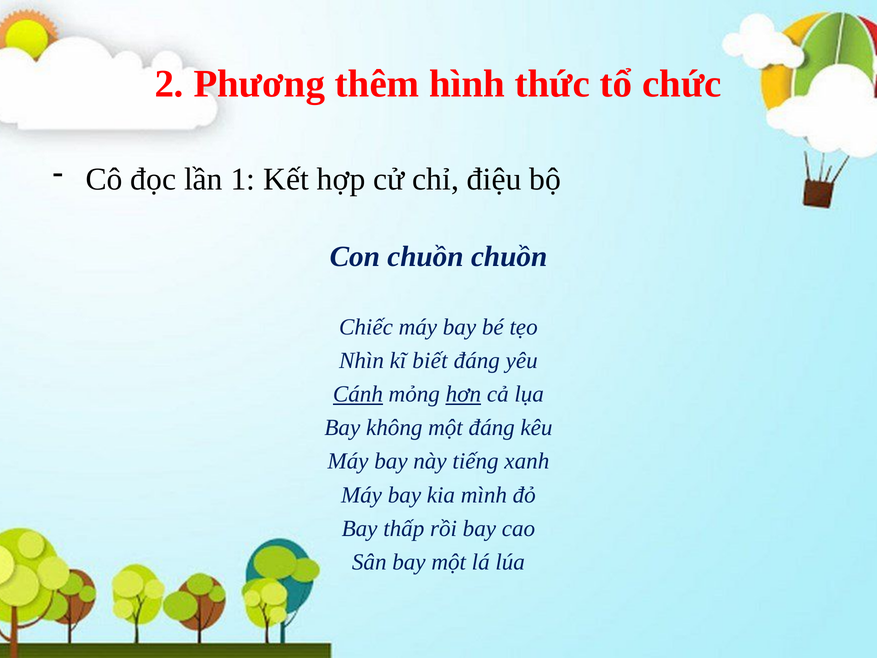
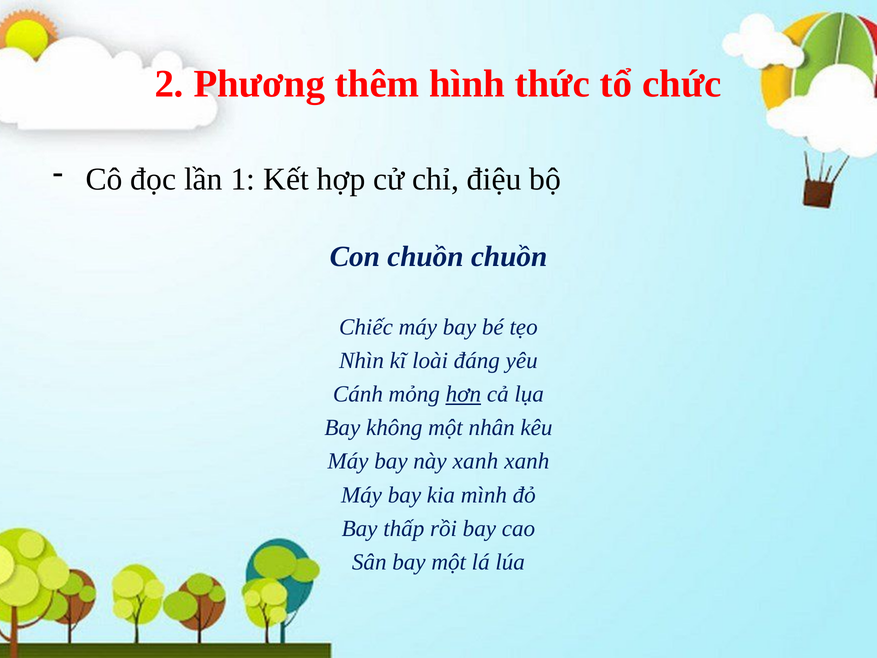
biết: biết -> loài
Cánh underline: present -> none
một đáng: đáng -> nhân
này tiếng: tiếng -> xanh
